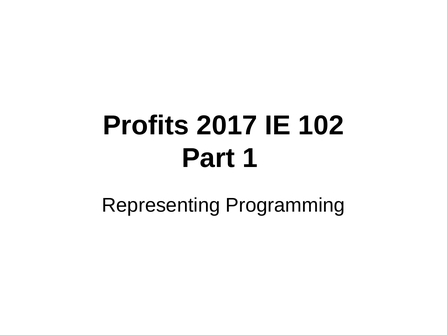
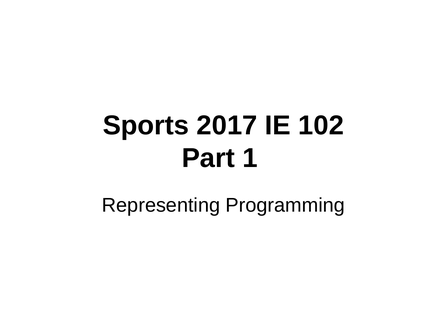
Profits: Profits -> Sports
